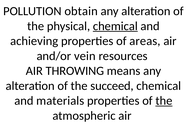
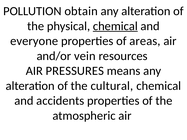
achieving: achieving -> everyone
THROWING: THROWING -> PRESSURES
succeed: succeed -> cultural
materials: materials -> accidents
the at (164, 101) underline: present -> none
